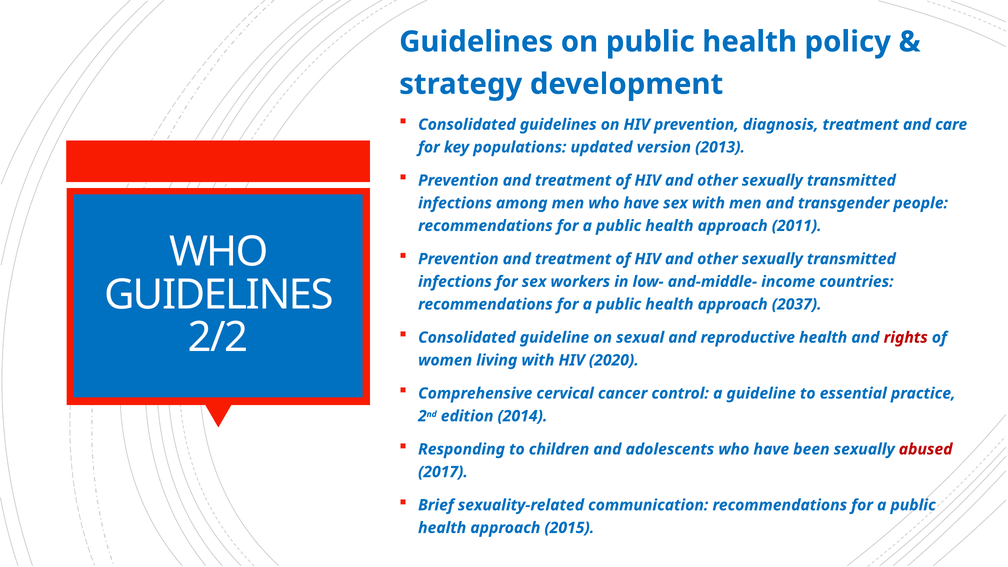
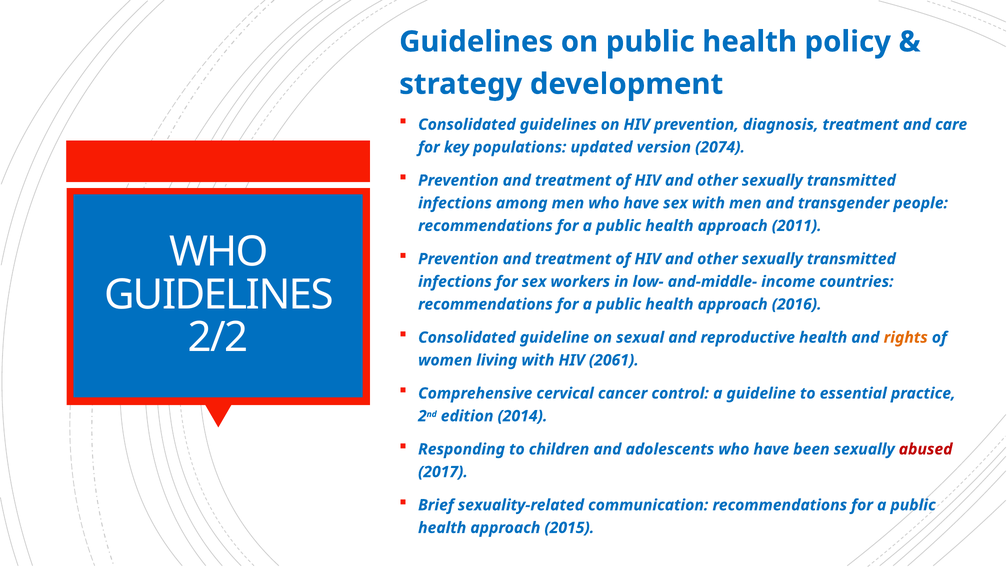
2013: 2013 -> 2074
2037: 2037 -> 2016
rights colour: red -> orange
2020: 2020 -> 2061
